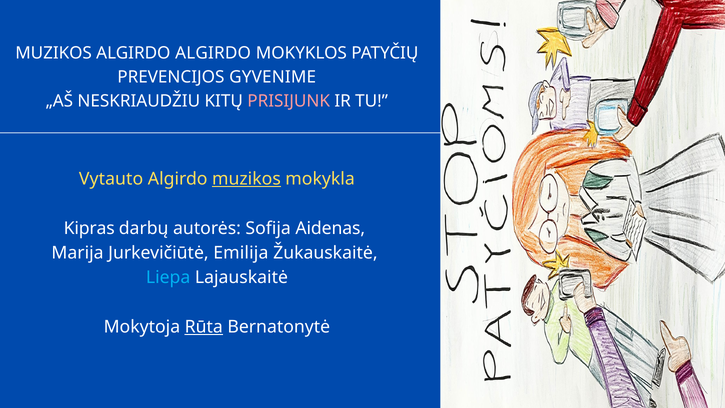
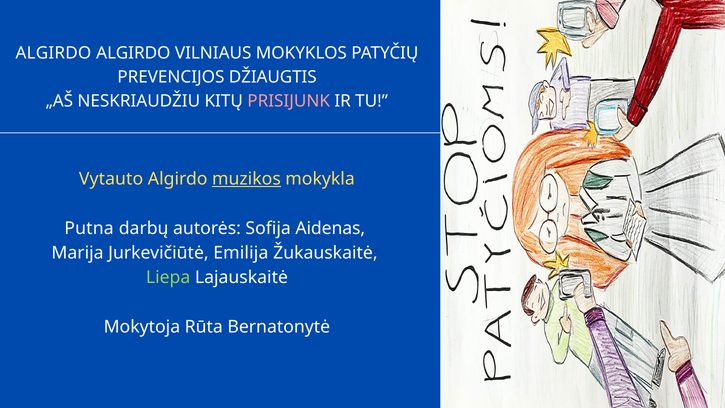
MUZIKOS at (54, 53): MUZIKOS -> ALGIRDO
ALGIRDO ALGIRDO: ALGIRDO -> VILNIAUS
GYVENIME: GYVENIME -> DŽIAUGTIS
Kipras: Kipras -> Putna
Liepa colour: light blue -> light green
Rūta underline: present -> none
